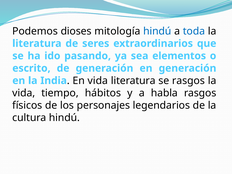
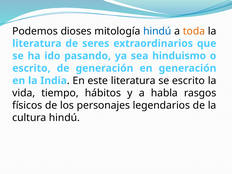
toda colour: blue -> orange
elementos: elementos -> hinduismo
En vida: vida -> este
se rasgos: rasgos -> escrito
